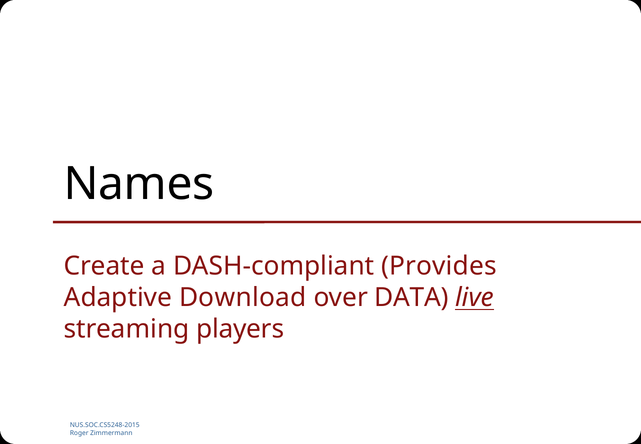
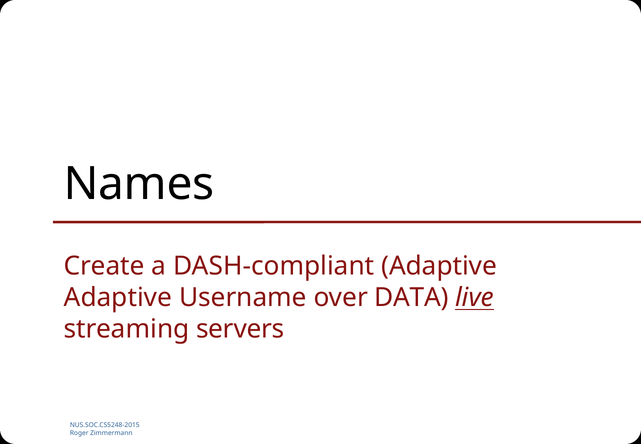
DASH-compliant Provides: Provides -> Adaptive
Download: Download -> Username
players: players -> servers
